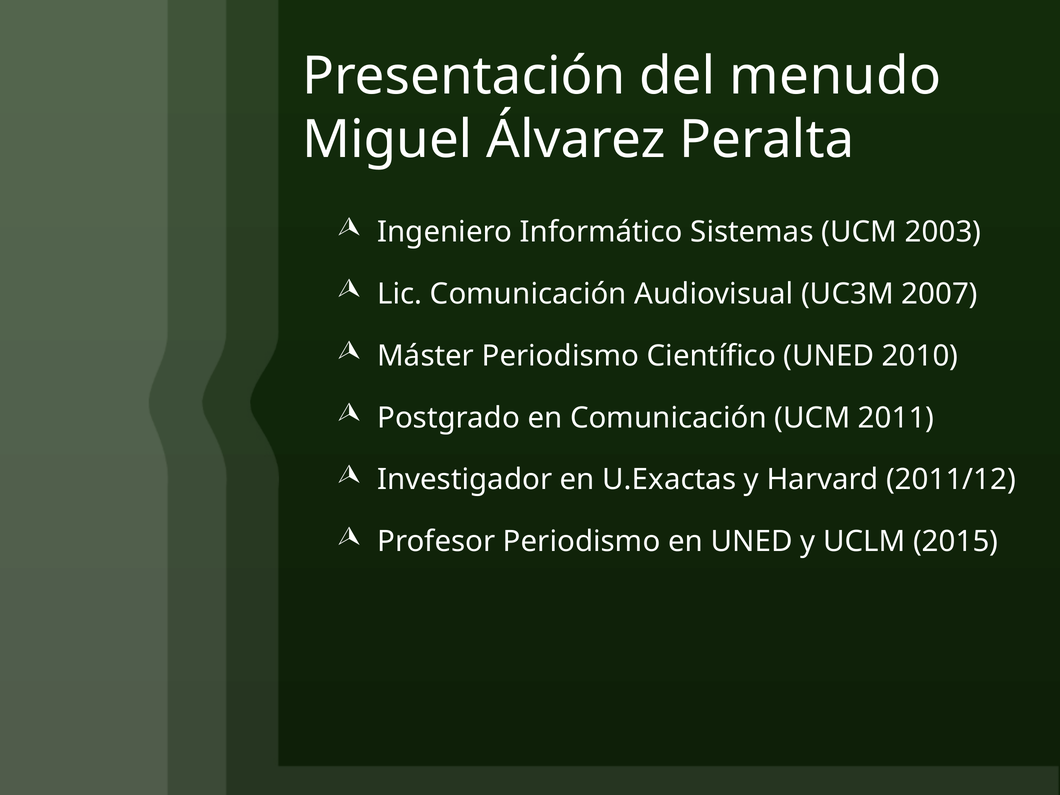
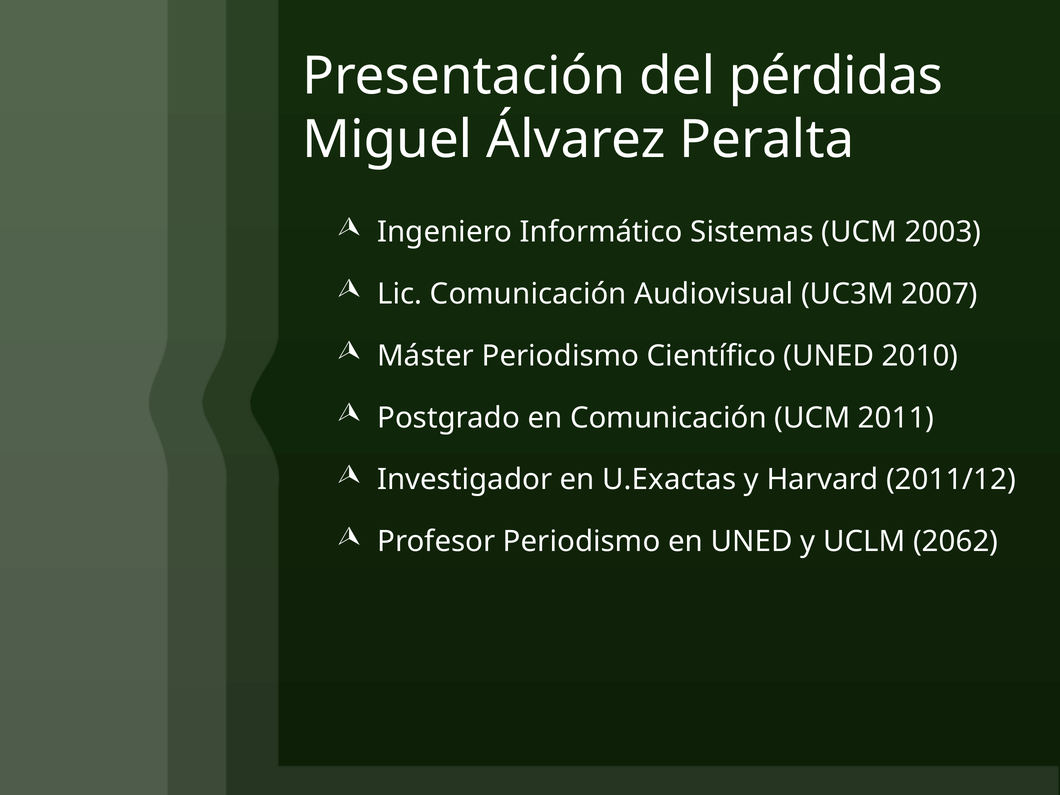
menudo: menudo -> pérdidas
2015: 2015 -> 2062
